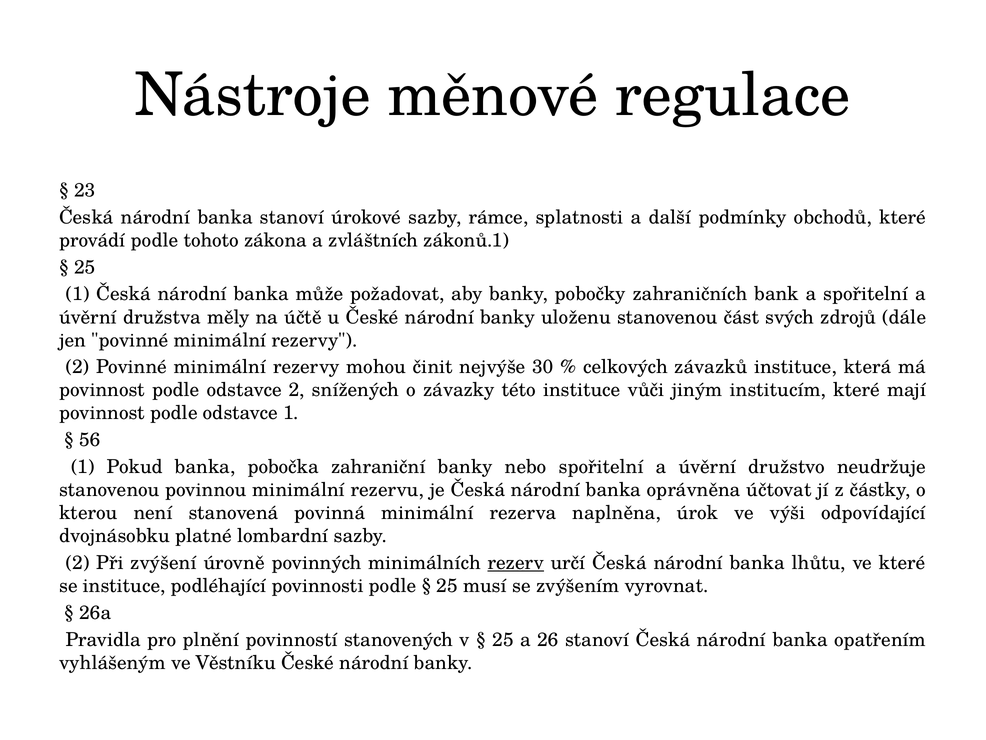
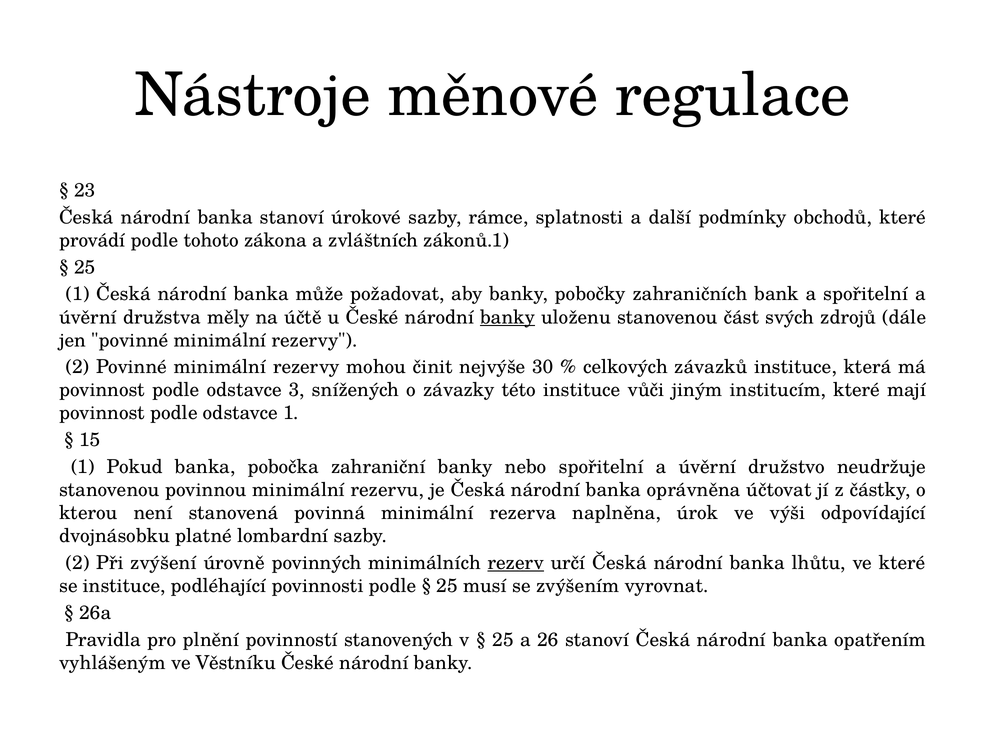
banky at (508, 317) underline: none -> present
odstavce 2: 2 -> 3
56: 56 -> 15
